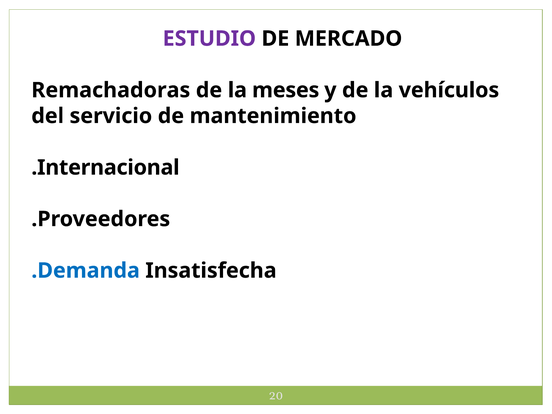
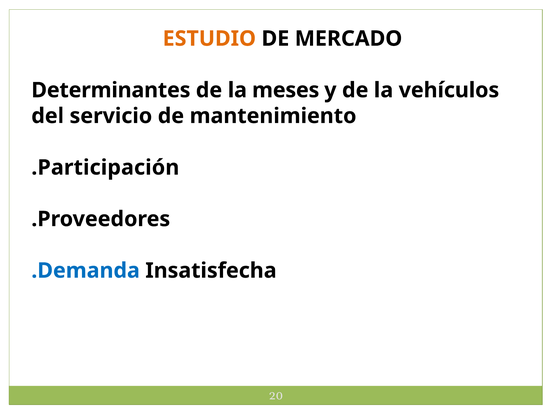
ESTUDIO colour: purple -> orange
Remachadoras: Remachadoras -> Determinantes
.Internacional: .Internacional -> .Participación
